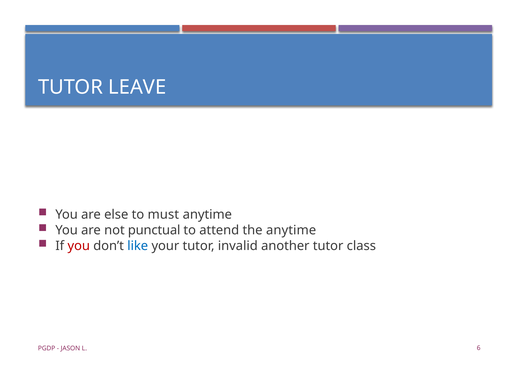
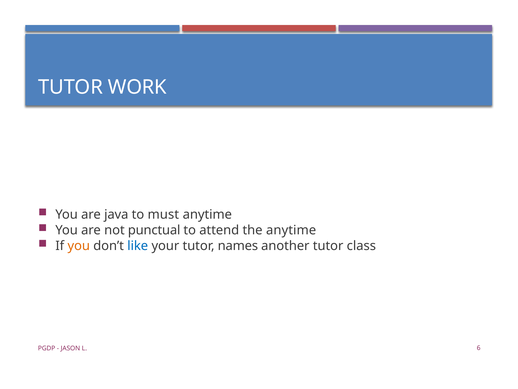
LEAVE: LEAVE -> WORK
else: else -> java
you at (79, 245) colour: red -> orange
invalid: invalid -> names
